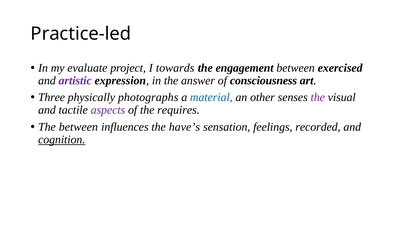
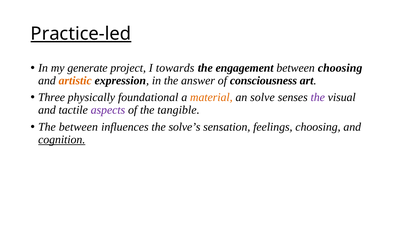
Practice-led underline: none -> present
evaluate: evaluate -> generate
between exercised: exercised -> choosing
artistic colour: purple -> orange
photographs: photographs -> foundational
material colour: blue -> orange
other: other -> solve
requires: requires -> tangible
have’s: have’s -> solve’s
feelings recorded: recorded -> choosing
